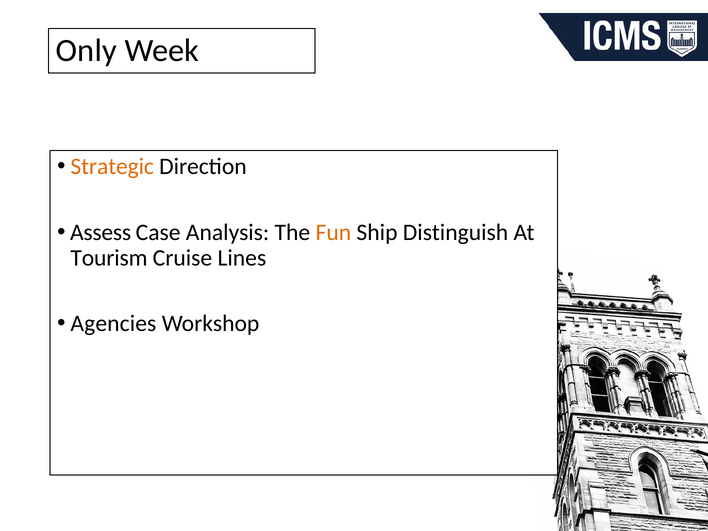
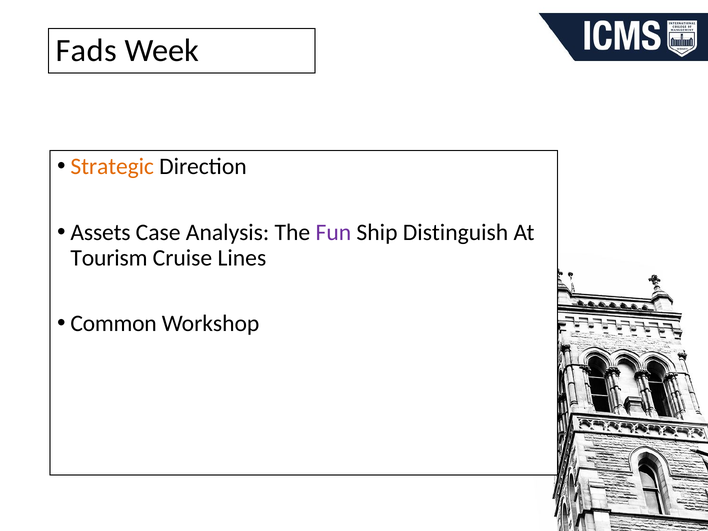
Only: Only -> Fads
Assess: Assess -> Assets
Fun colour: orange -> purple
Agencies: Agencies -> Common
